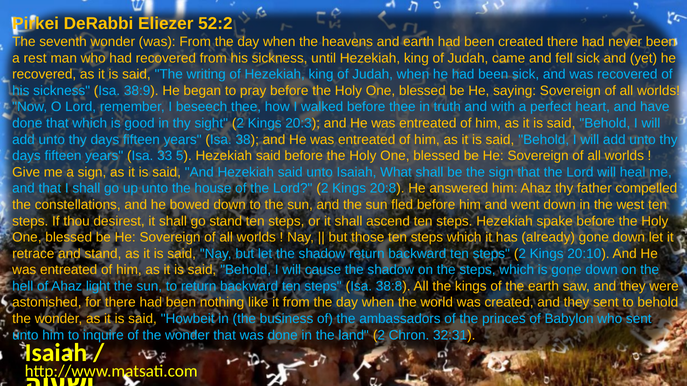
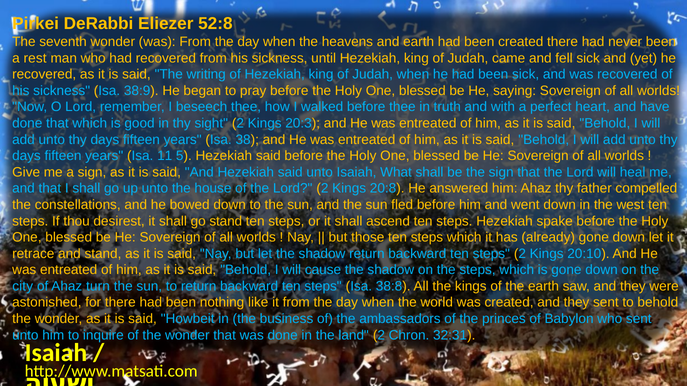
52:2: 52:2 -> 52:8
33: 33 -> 11
hell: hell -> city
light: light -> turn
